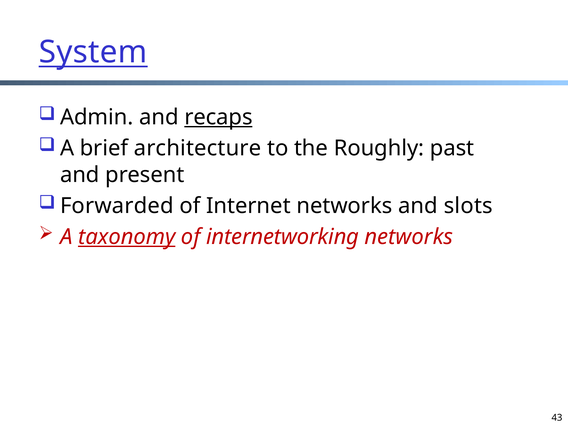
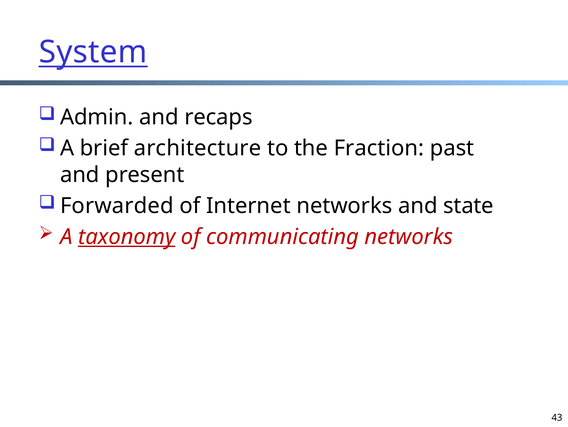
recaps underline: present -> none
Roughly: Roughly -> Fraction
slots: slots -> state
internetworking: internetworking -> communicating
